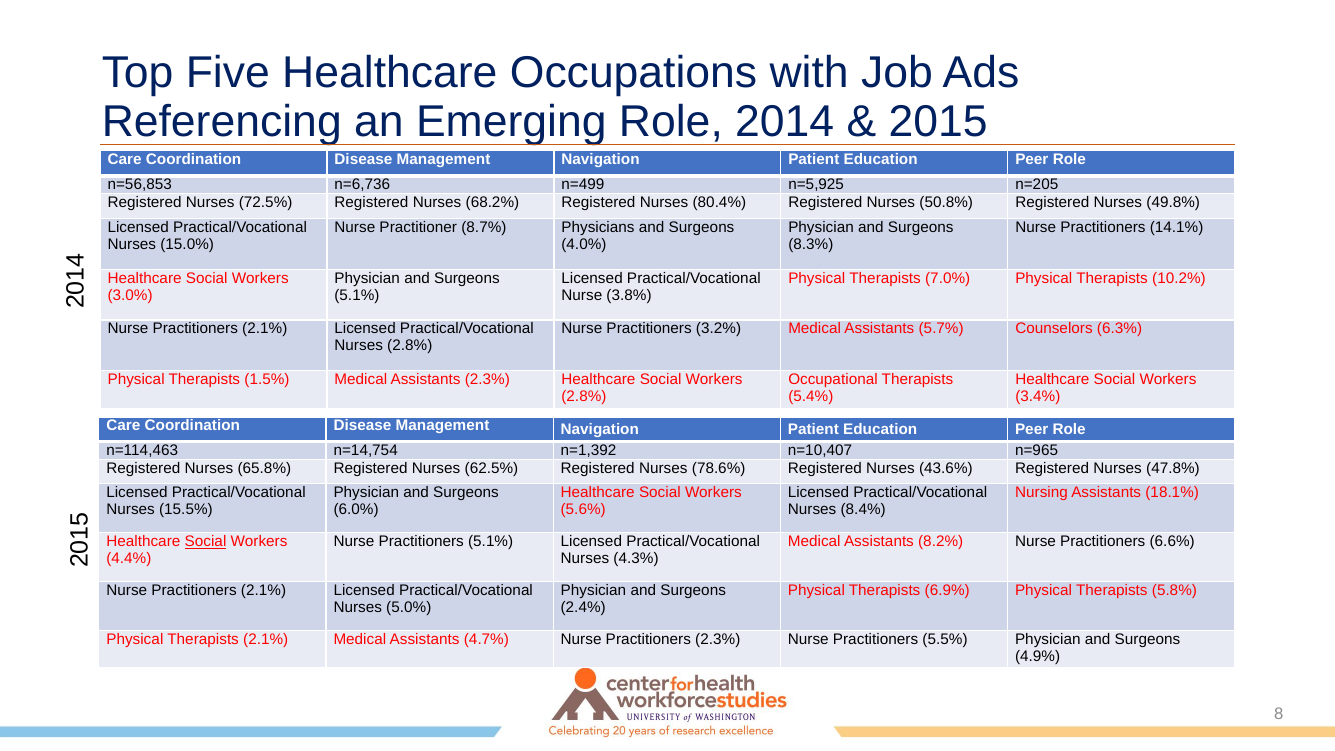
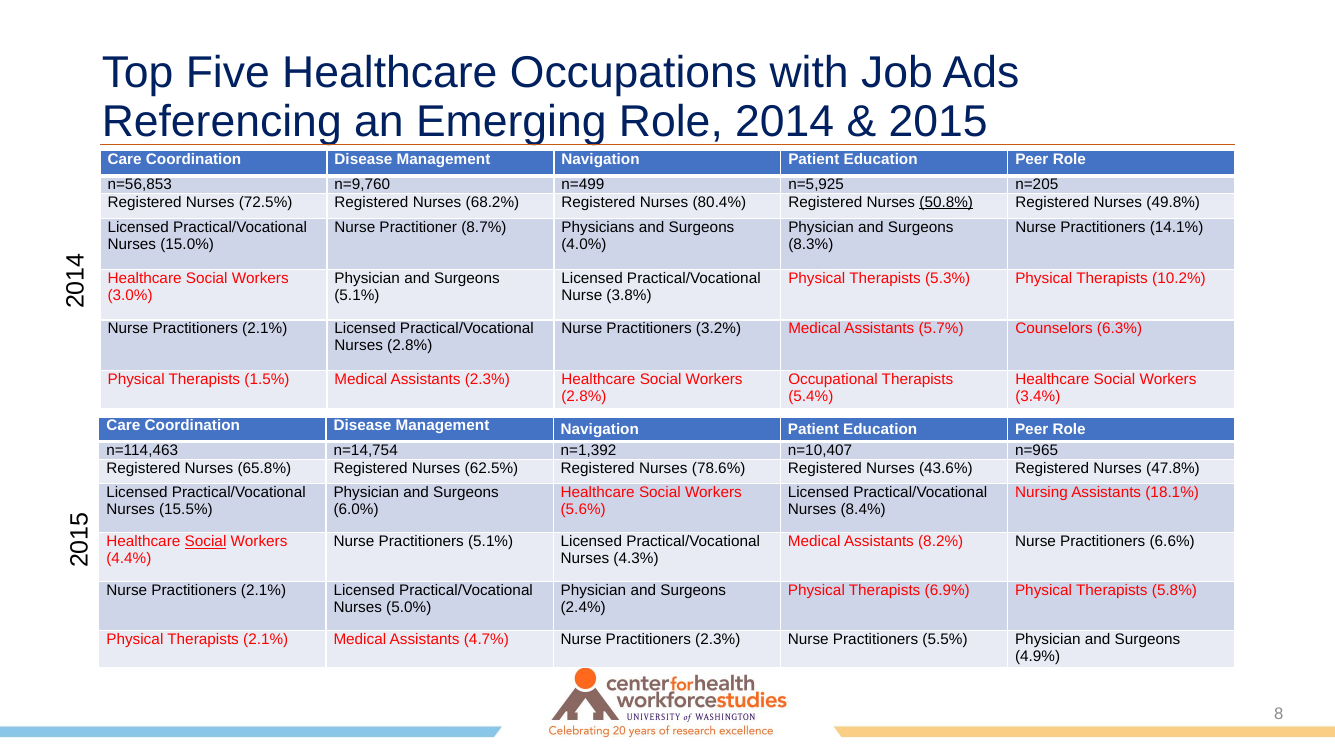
n=6,736: n=6,736 -> n=9,760
50.8% underline: none -> present
7.0%: 7.0% -> 5.3%
